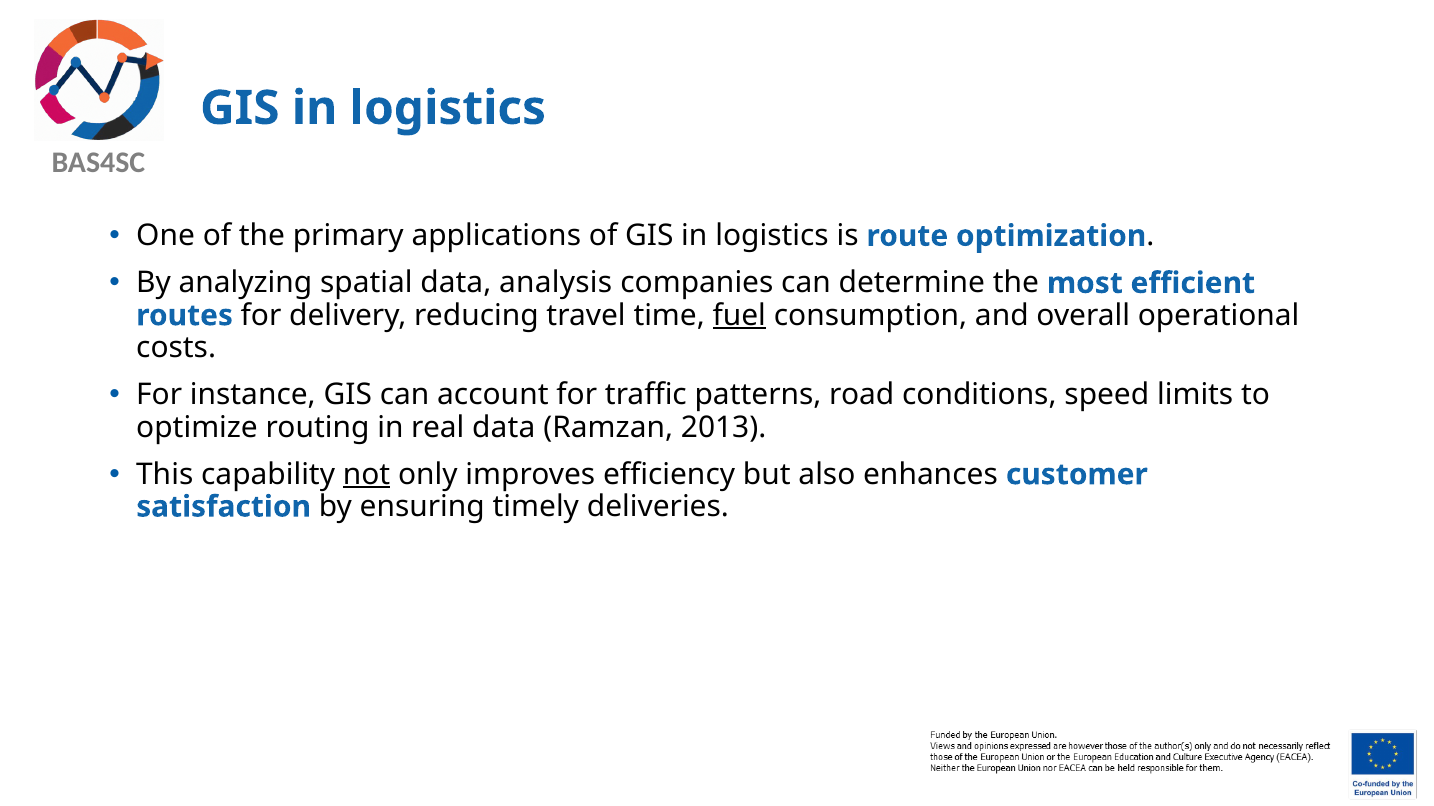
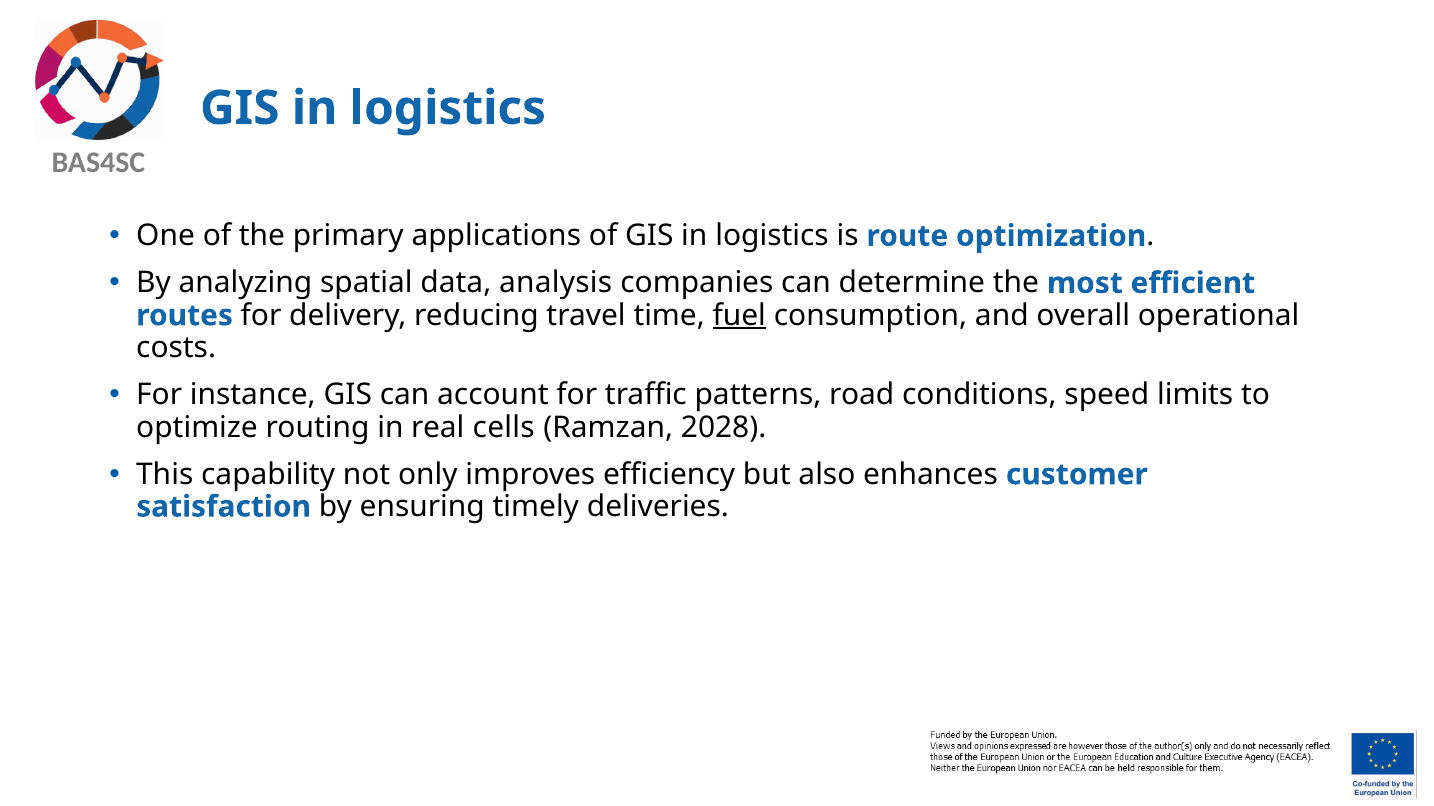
real data: data -> cells
2013: 2013 -> 2028
not underline: present -> none
